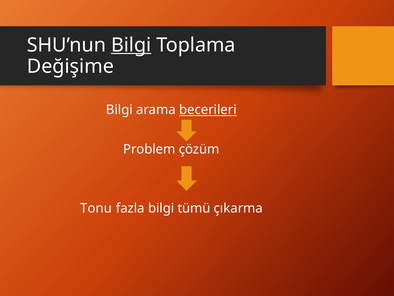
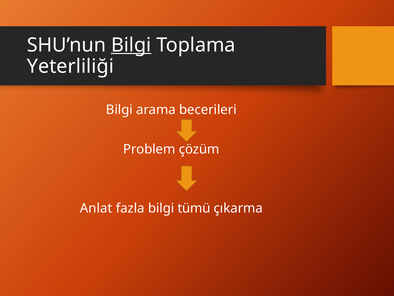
Değişime: Değişime -> Yeterliliği
becerileri underline: present -> none
Tonu: Tonu -> Anlat
